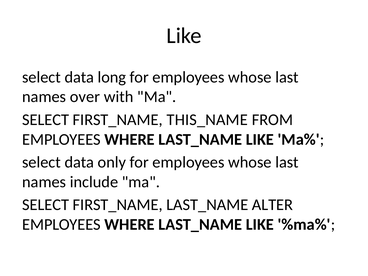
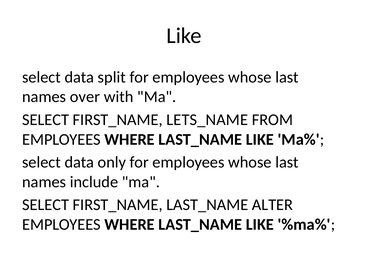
long: long -> split
THIS_NAME: THIS_NAME -> LETS_NAME
